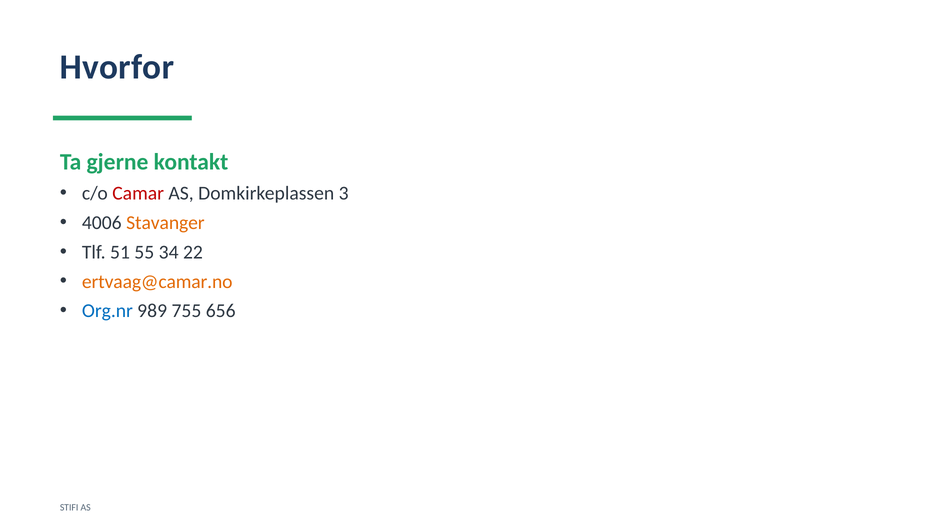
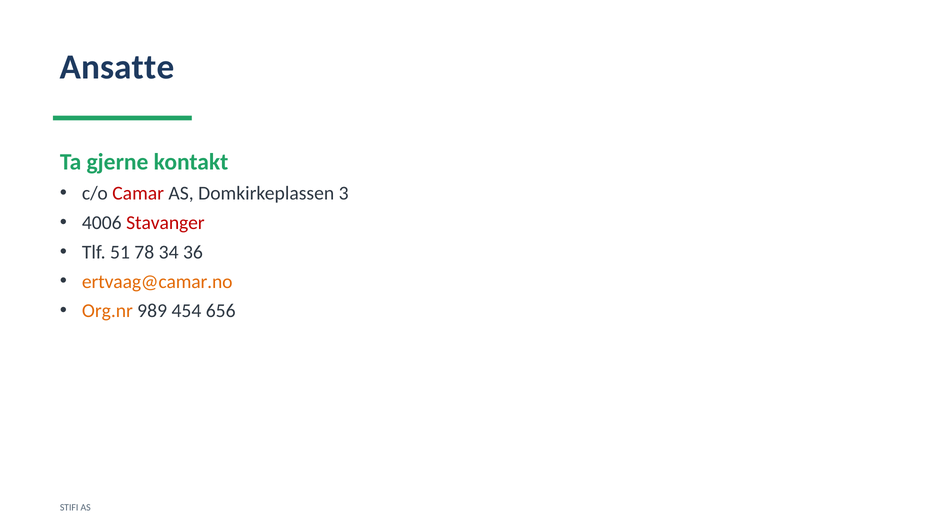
Hvorfor: Hvorfor -> Ansatte
Stavanger colour: orange -> red
55: 55 -> 78
22: 22 -> 36
Org.nr colour: blue -> orange
755: 755 -> 454
